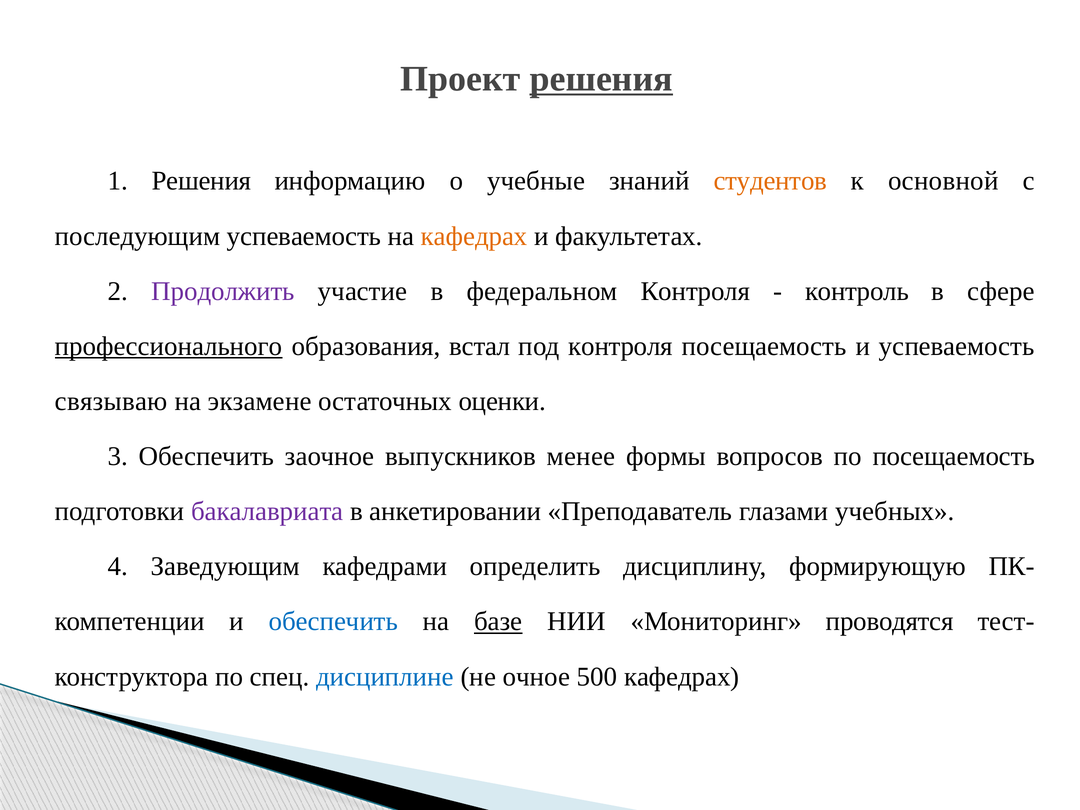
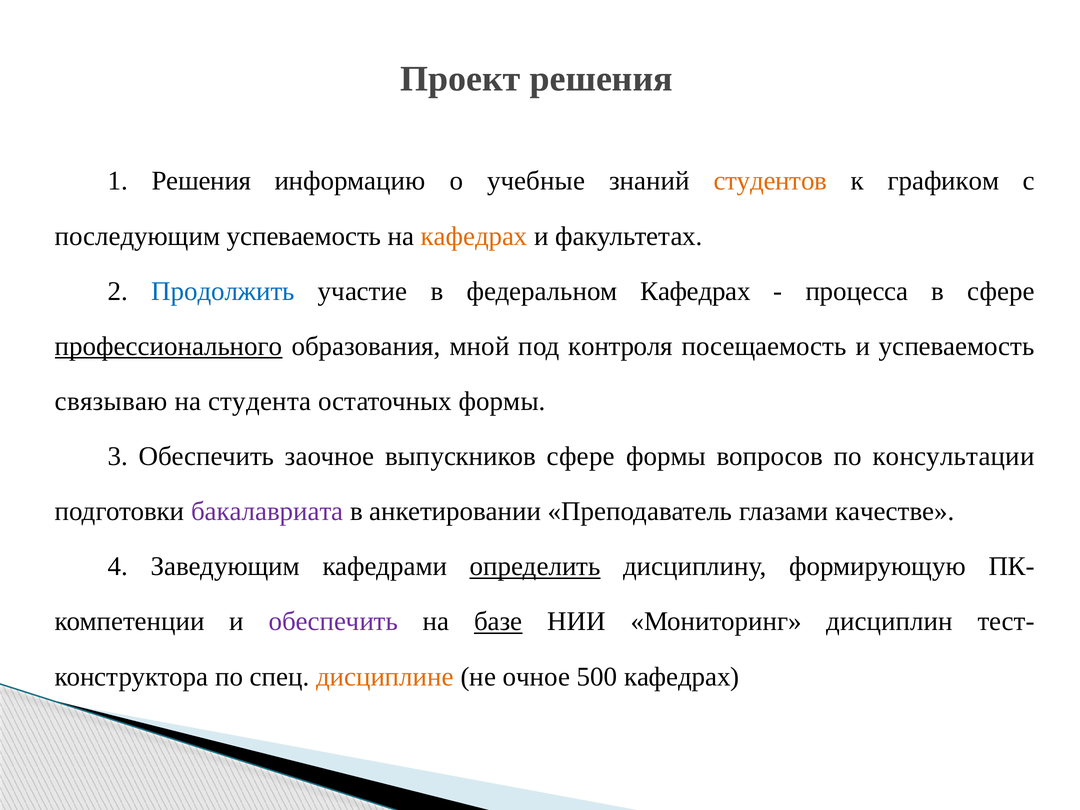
решения at (601, 79) underline: present -> none
основной: основной -> графиком
Продолжить colour: purple -> blue
федеральном Контроля: Контроля -> Кафедрах
контроль: контроль -> процесса
встал: встал -> мной
экзамене: экзамене -> студента
остаточных оценки: оценки -> формы
выпускников менее: менее -> сфере
по посещаемость: посещаемость -> консультации
учебных: учебных -> качестве
определить underline: none -> present
обеспечить at (333, 622) colour: blue -> purple
проводятся: проводятся -> дисциплин
дисциплине colour: blue -> orange
